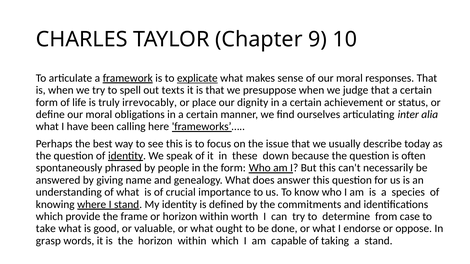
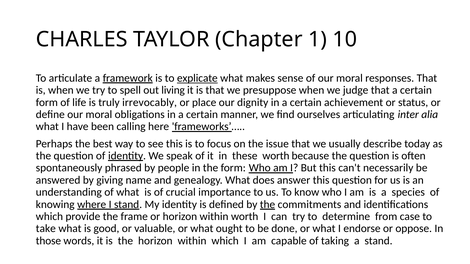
9: 9 -> 1
texts: texts -> living
these down: down -> worth
the at (268, 205) underline: none -> present
grasp: grasp -> those
